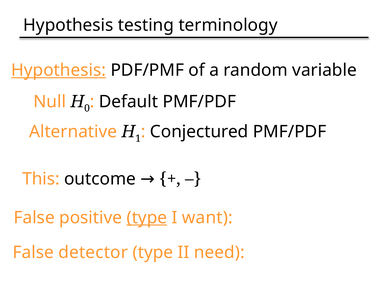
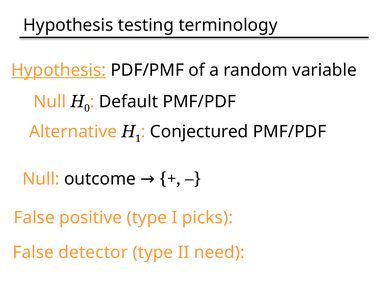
This at (41, 179): This -> Null
type at (147, 218) underline: present -> none
want: want -> picks
